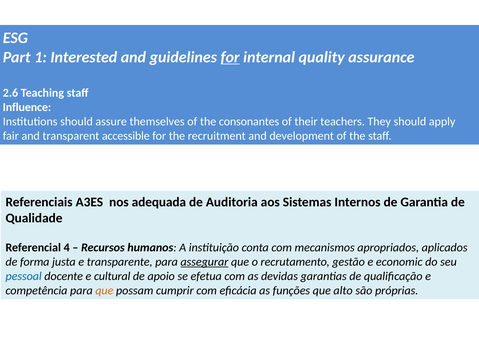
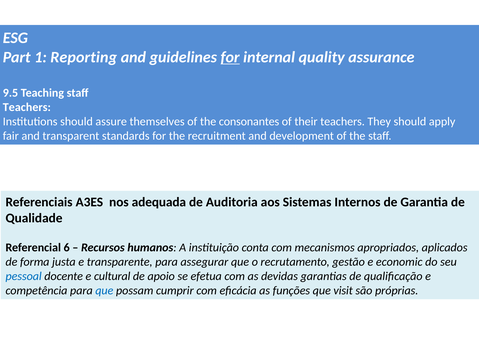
Interested: Interested -> Reporting
2.6: 2.6 -> 9.5
Influence at (27, 107): Influence -> Teachers
accessible: accessible -> standards
4: 4 -> 6
assegurar underline: present -> none
que at (104, 291) colour: orange -> blue
alto: alto -> visit
